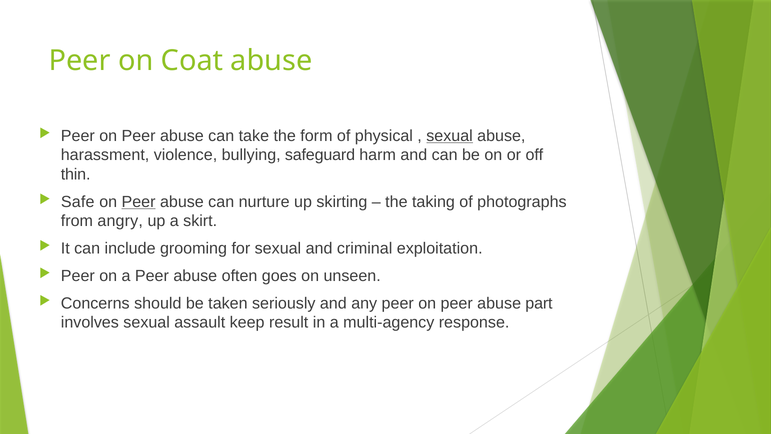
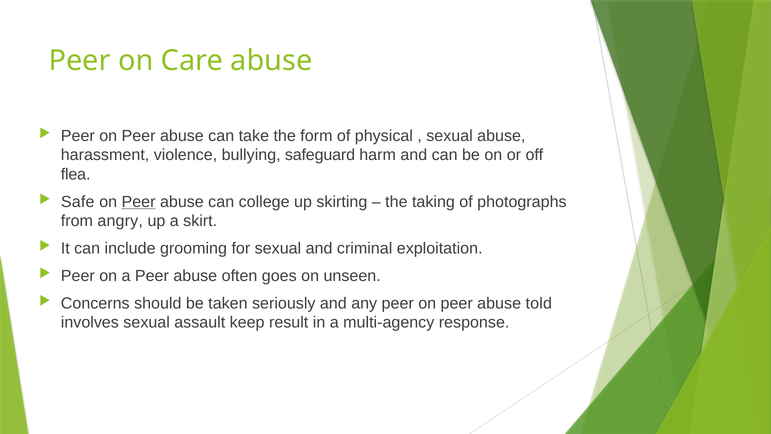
Coat: Coat -> Care
sexual at (450, 136) underline: present -> none
thin: thin -> flea
nurture: nurture -> college
part: part -> told
